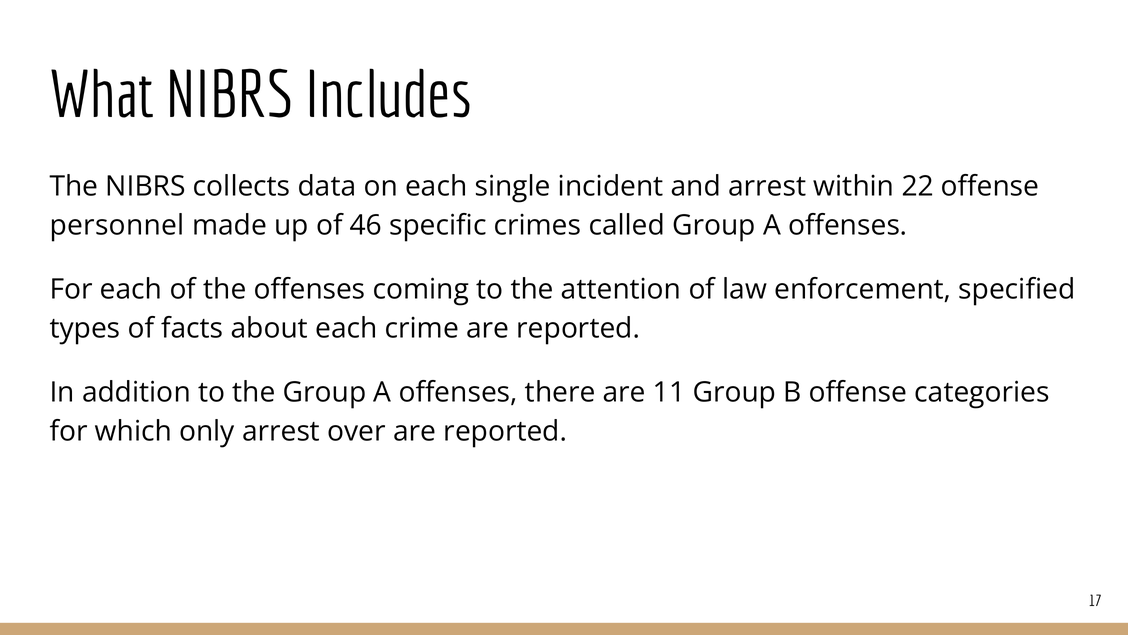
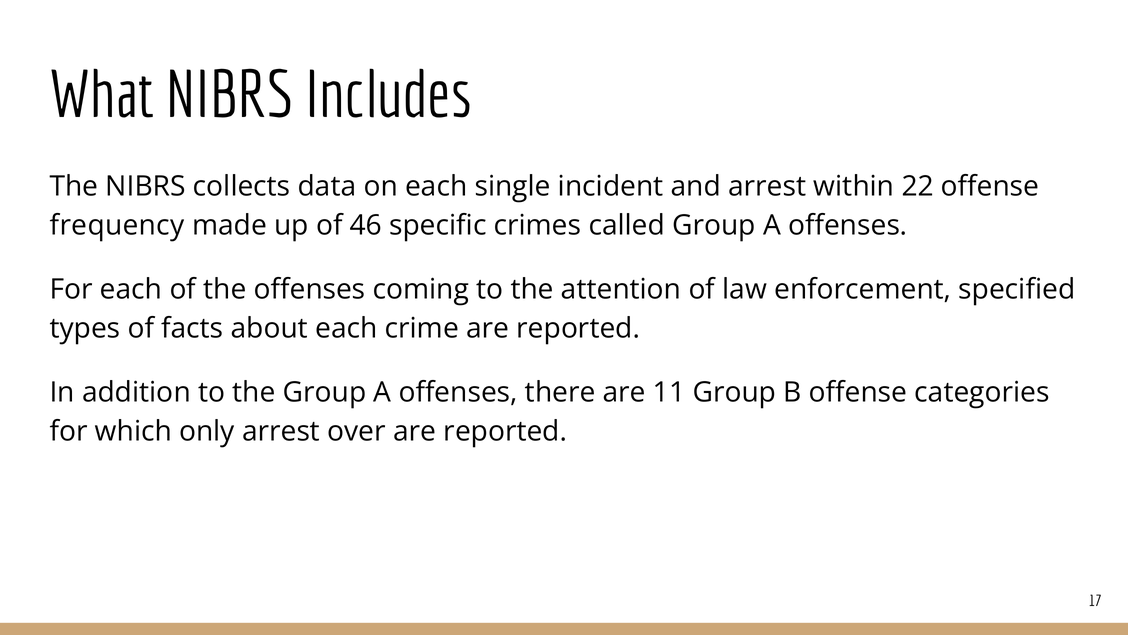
personnel: personnel -> frequency
